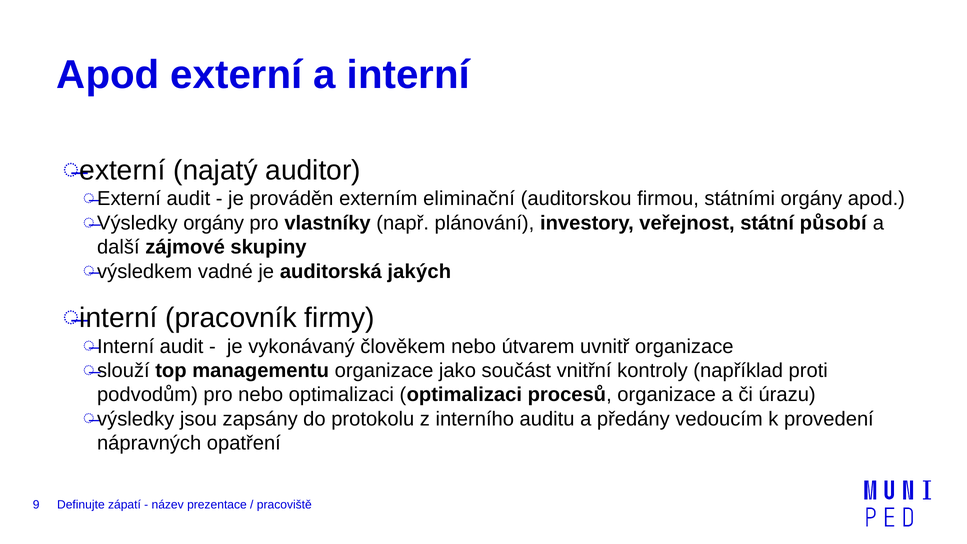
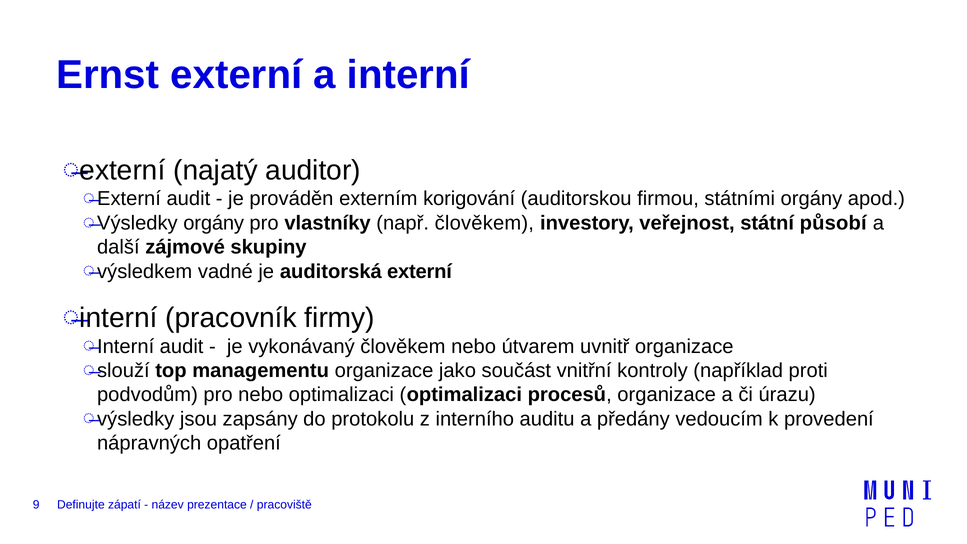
Apod at (108, 75): Apod -> Ernst
eliminační: eliminační -> korigování
např plánování: plánování -> člověkem
auditorská jakých: jakých -> externí
